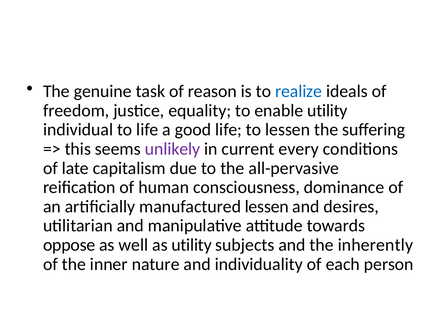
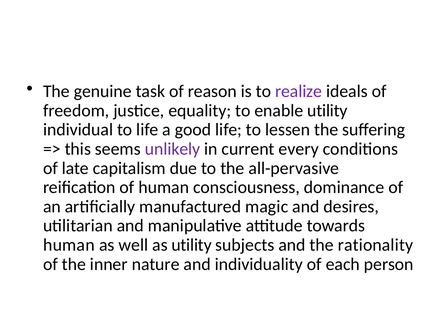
realize colour: blue -> purple
manufactured lessen: lessen -> magic
oppose at (69, 245): oppose -> human
inherently: inherently -> rationality
